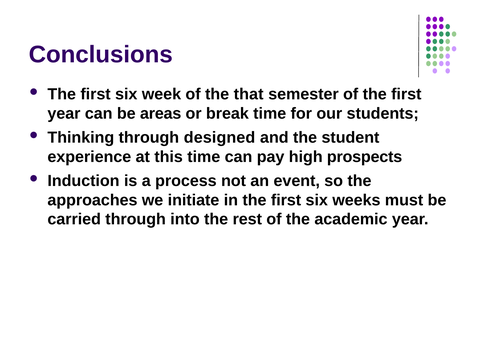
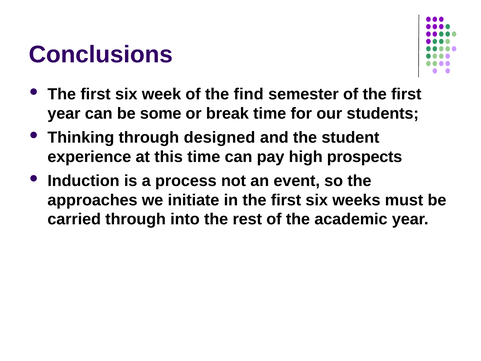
that: that -> find
areas: areas -> some
